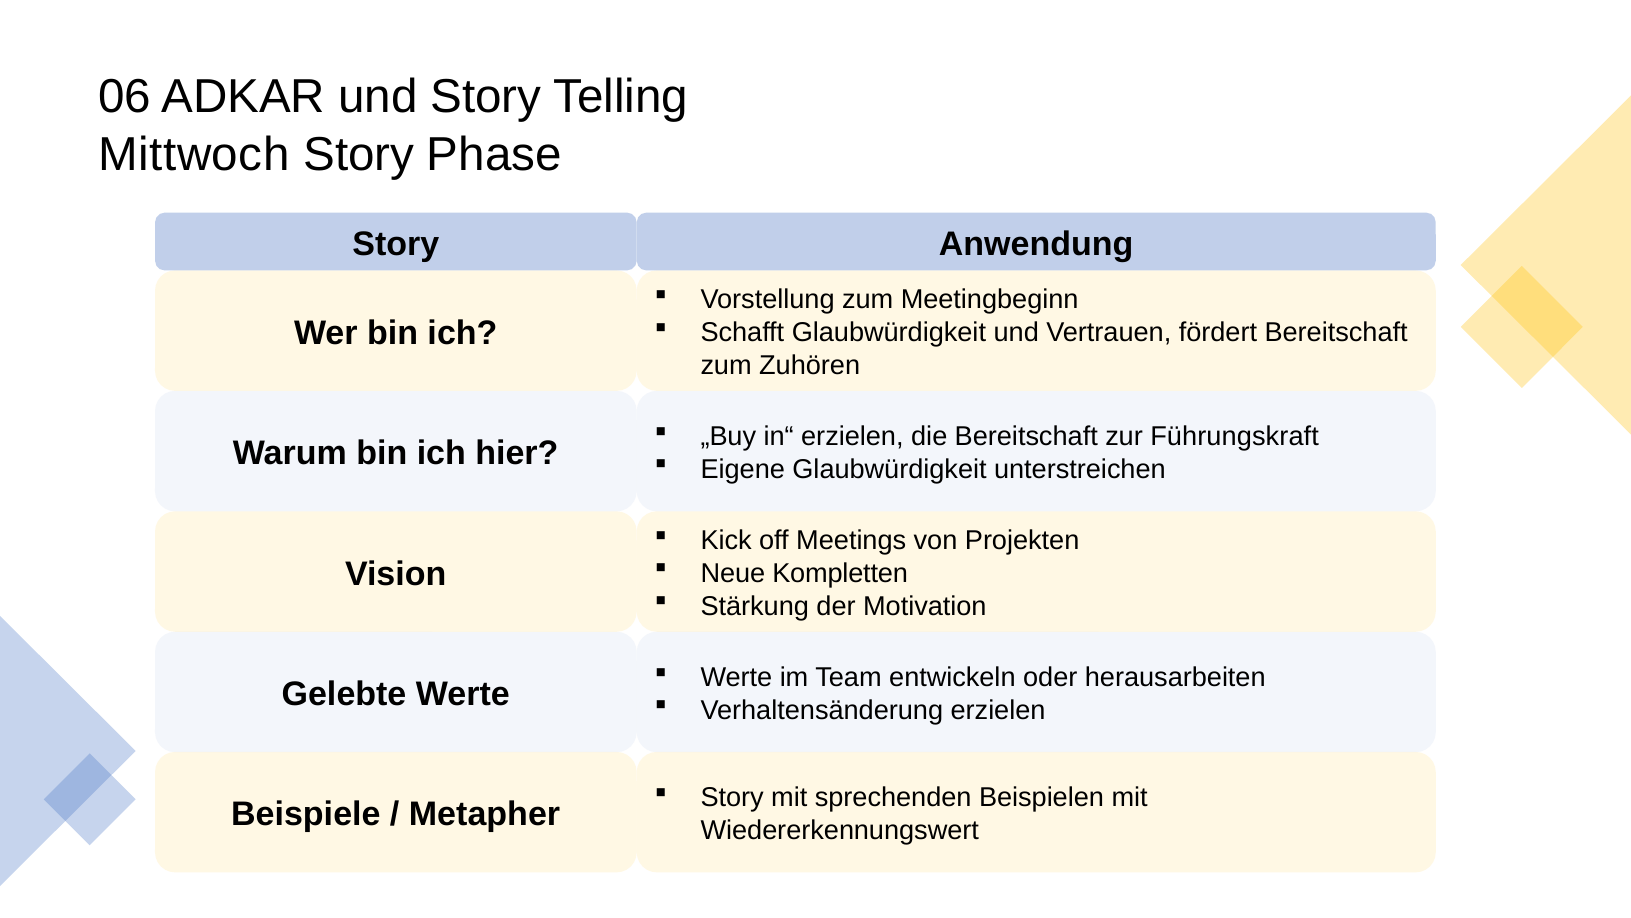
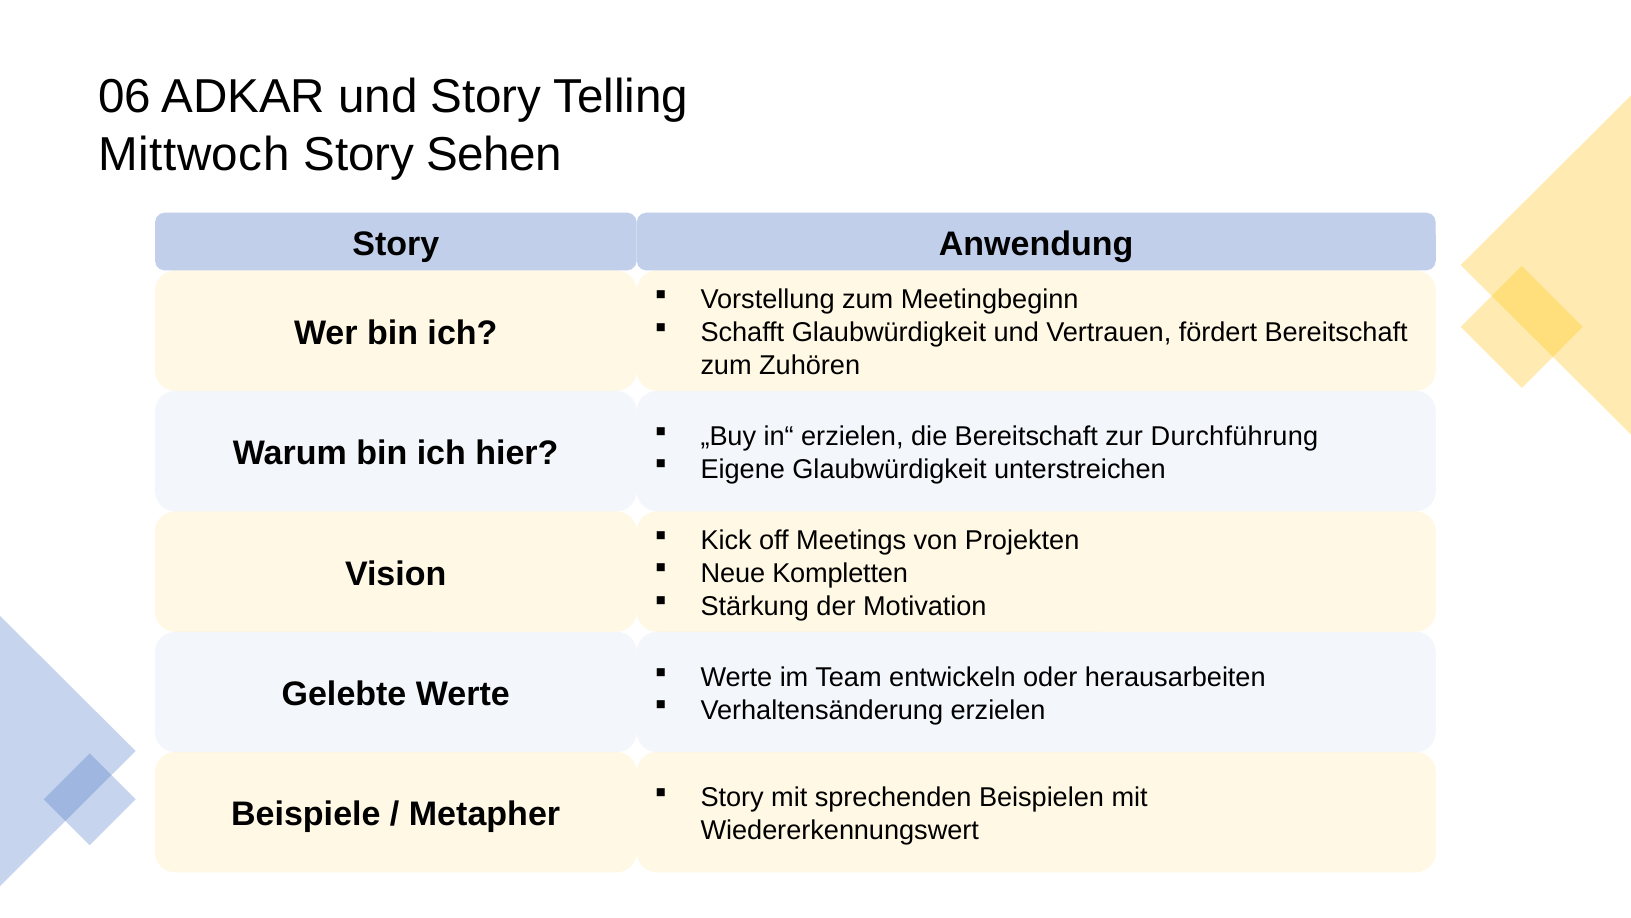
Phase: Phase -> Sehen
Führungskraft: Führungskraft -> Durchführung
